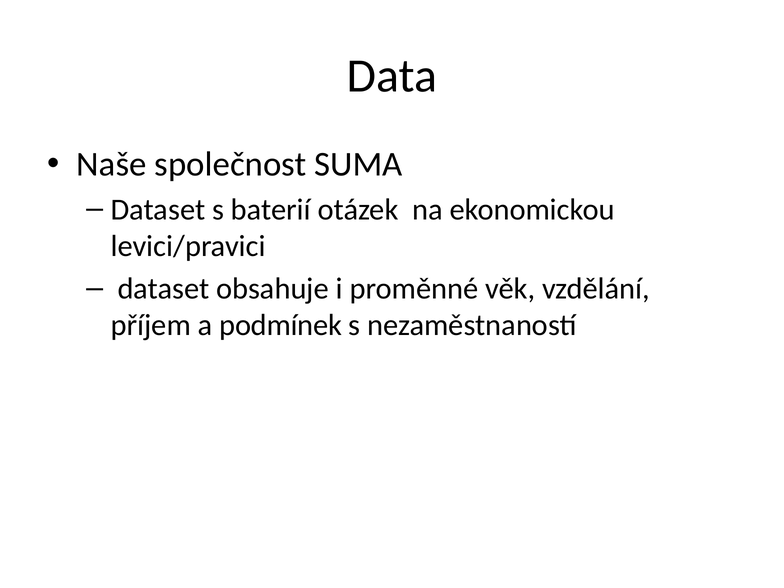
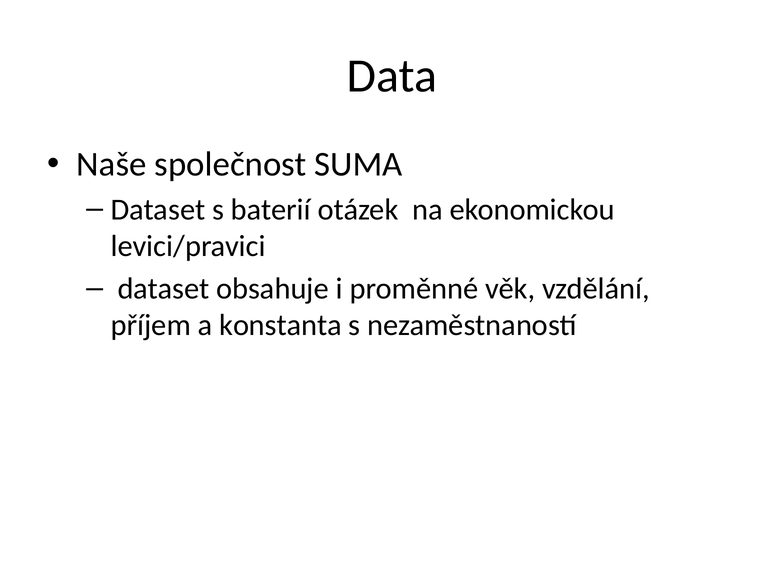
podmínek: podmínek -> konstanta
